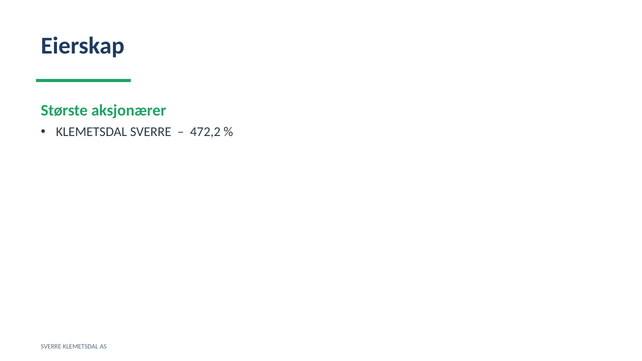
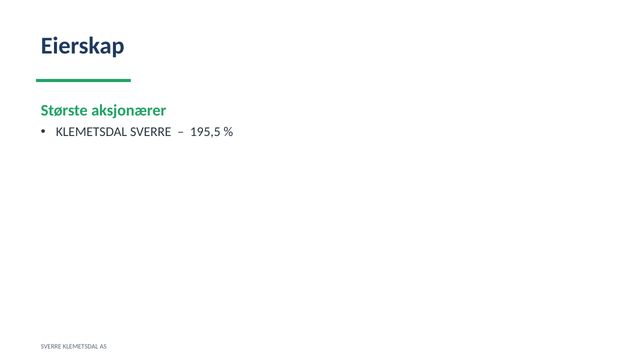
472,2: 472,2 -> 195,5
